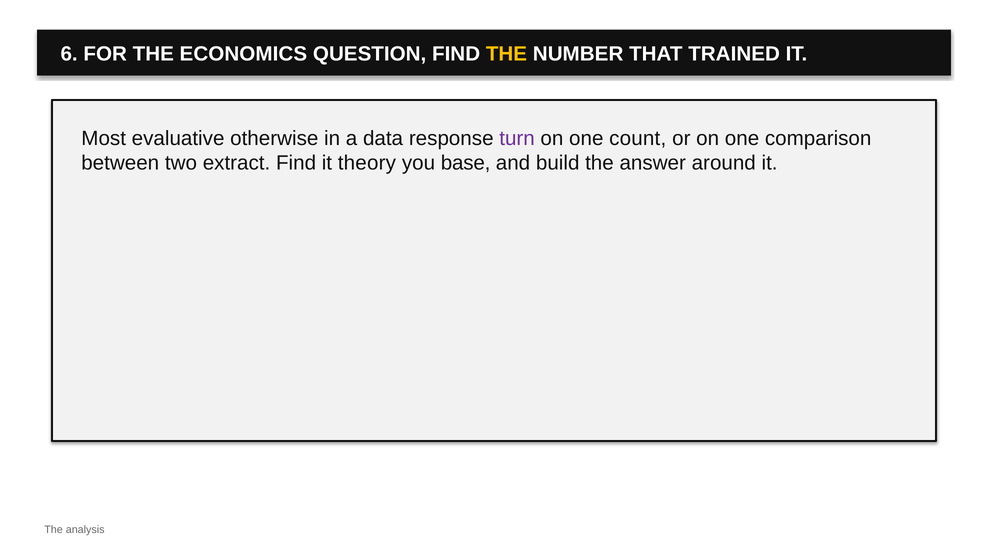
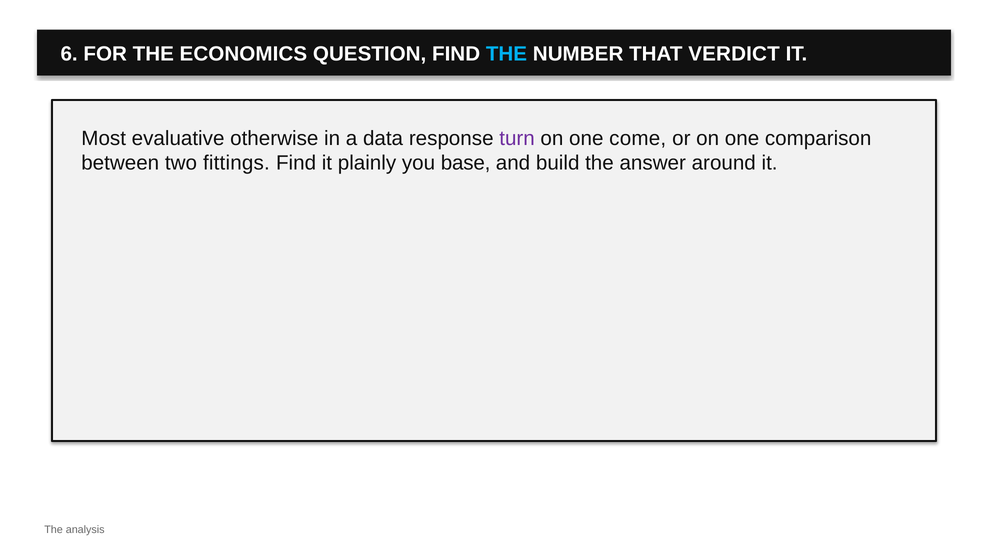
THE at (506, 54) colour: yellow -> light blue
TRAINED: TRAINED -> VERDICT
count: count -> come
extract: extract -> fittings
theory: theory -> plainly
